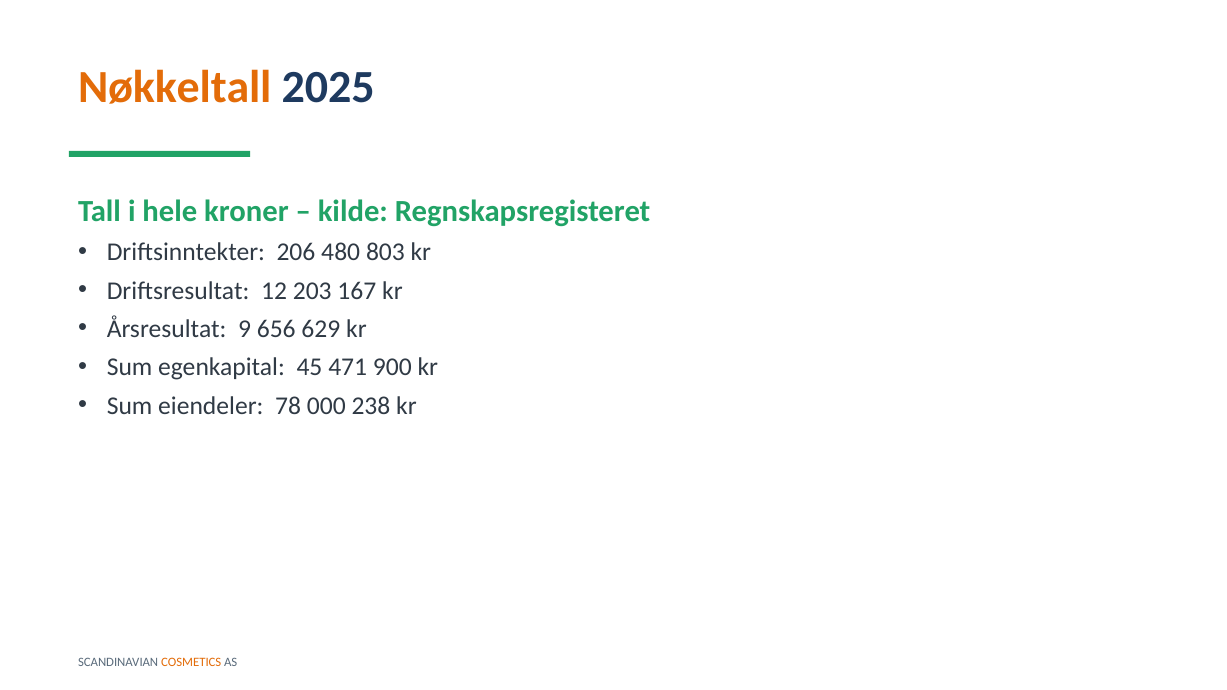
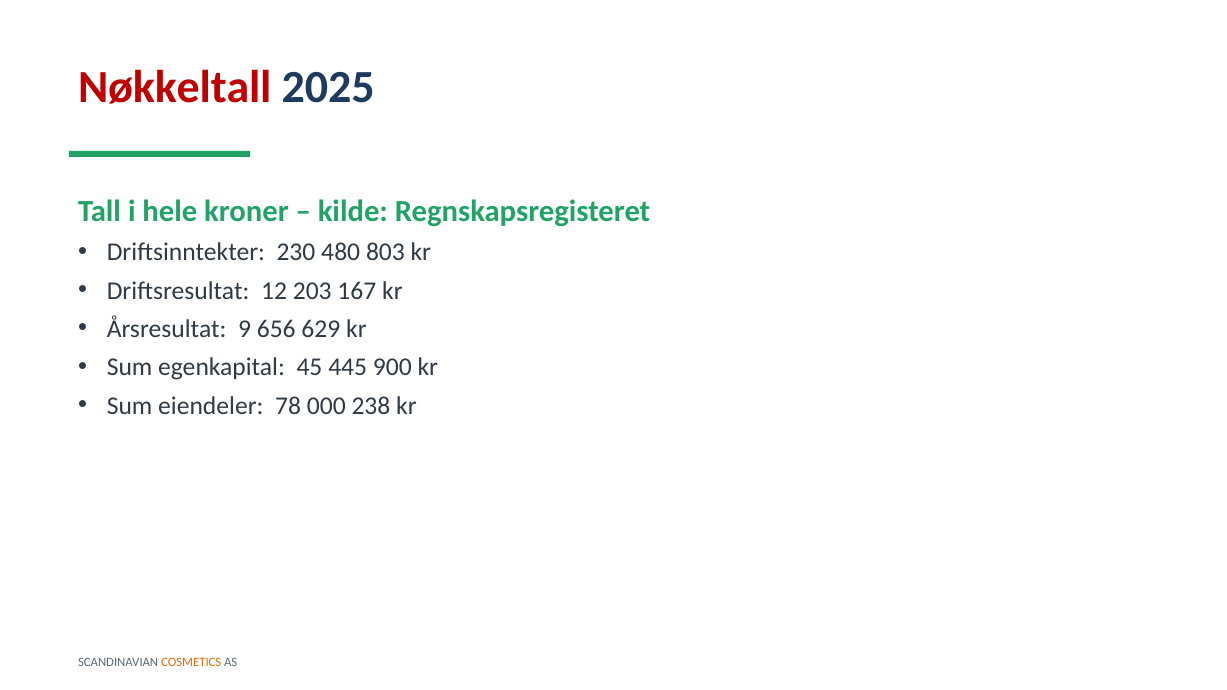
Nøkkeltall colour: orange -> red
206: 206 -> 230
471: 471 -> 445
